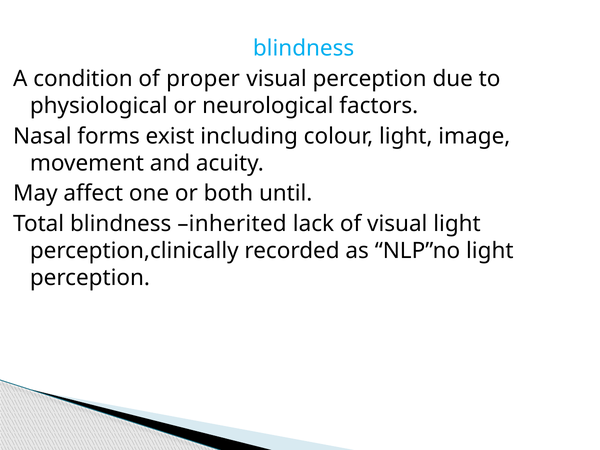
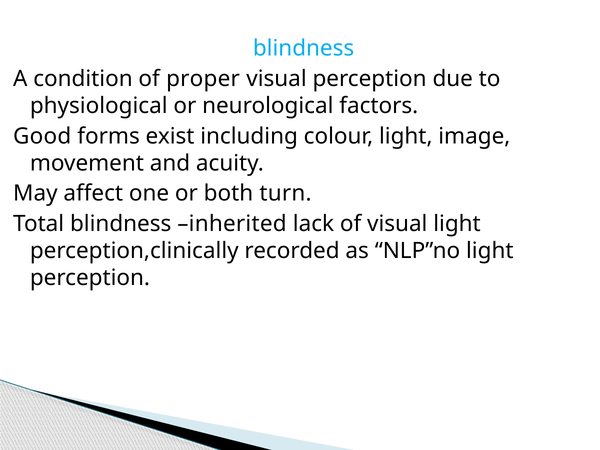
Nasal: Nasal -> Good
until: until -> turn
